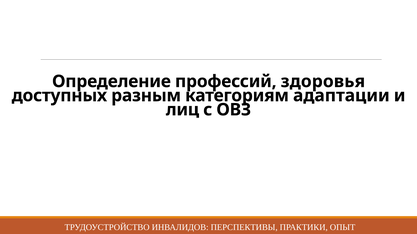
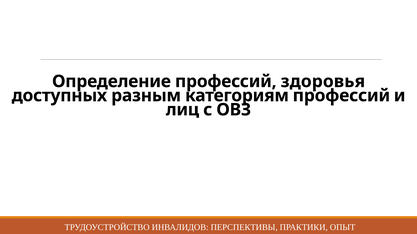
категориям адаптации: адаптации -> профессий
